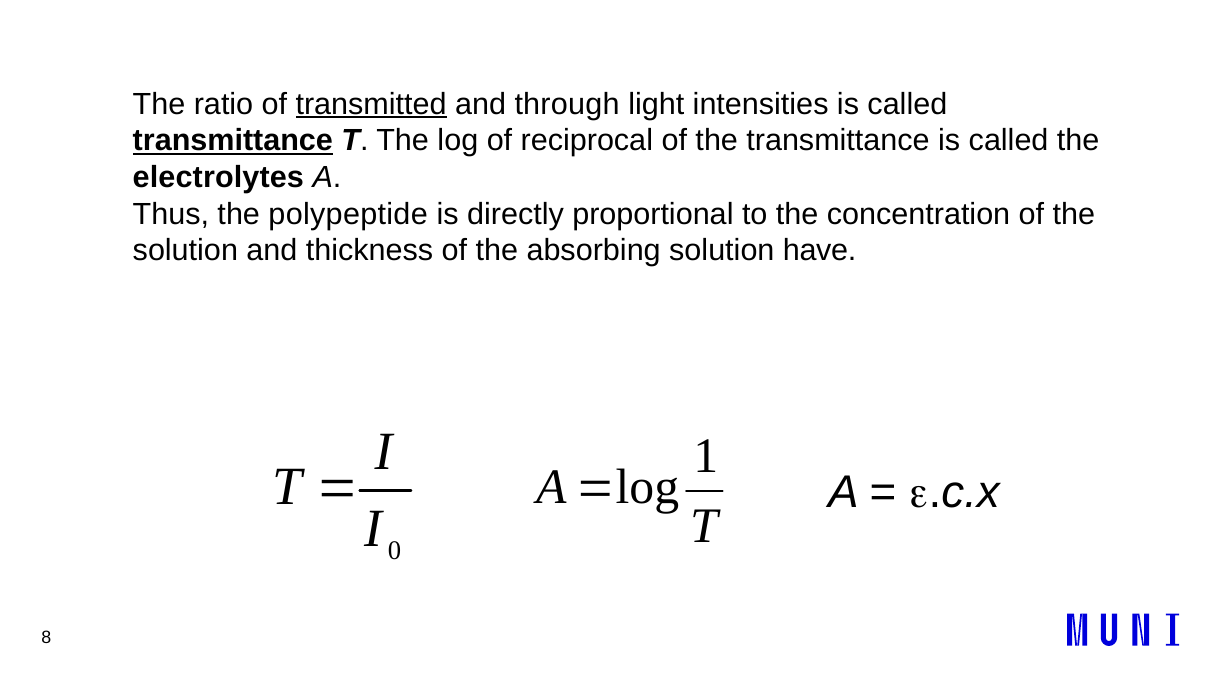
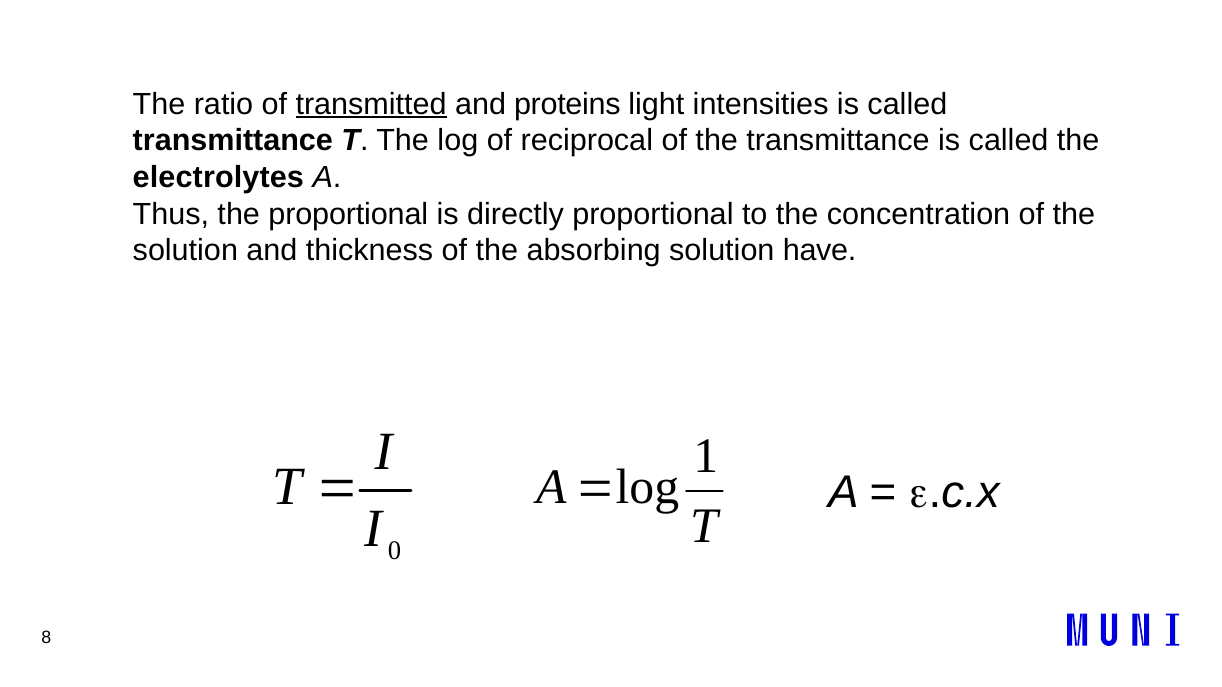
through: through -> proteins
transmittance at (233, 141) underline: present -> none
the polypeptide: polypeptide -> proportional
